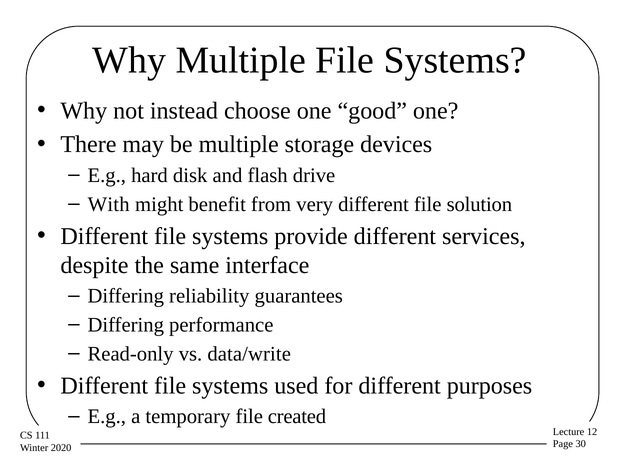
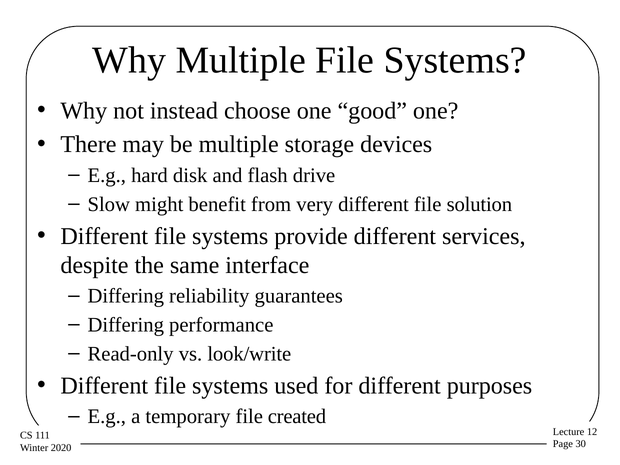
With: With -> Slow
data/write: data/write -> look/write
